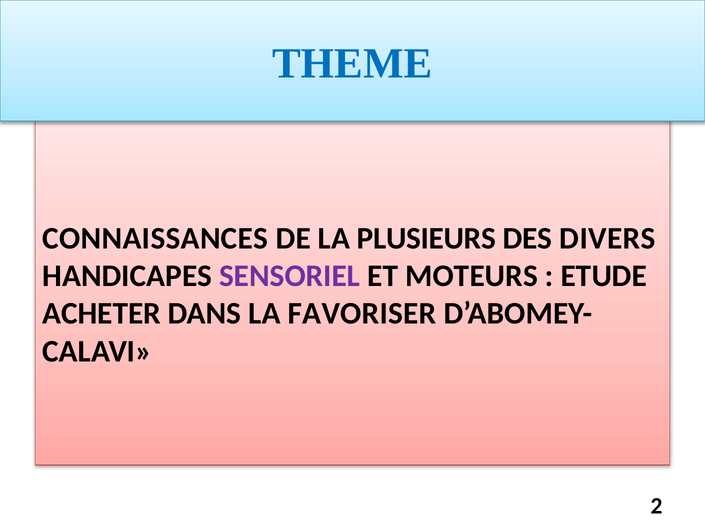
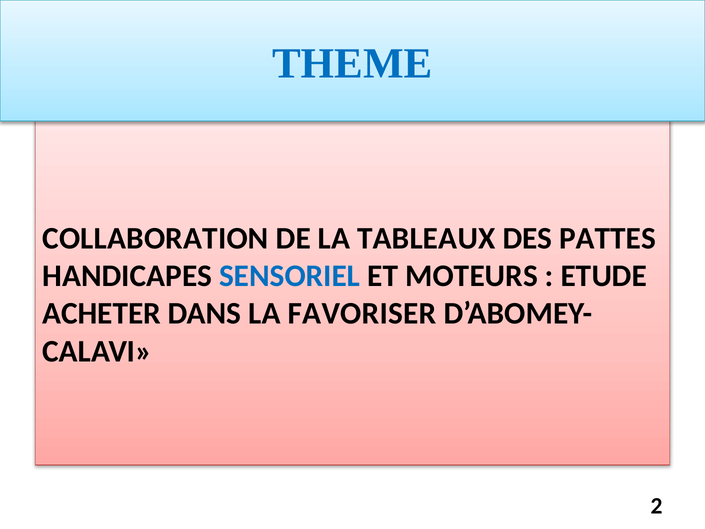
CONNAISSANCES: CONNAISSANCES -> COLLABORATION
PLUSIEURS: PLUSIEURS -> TABLEAUX
DIVERS: DIVERS -> PATTES
SENSORIEL colour: purple -> blue
